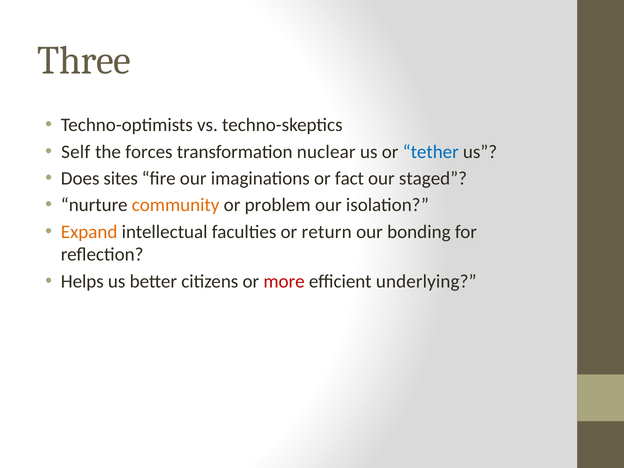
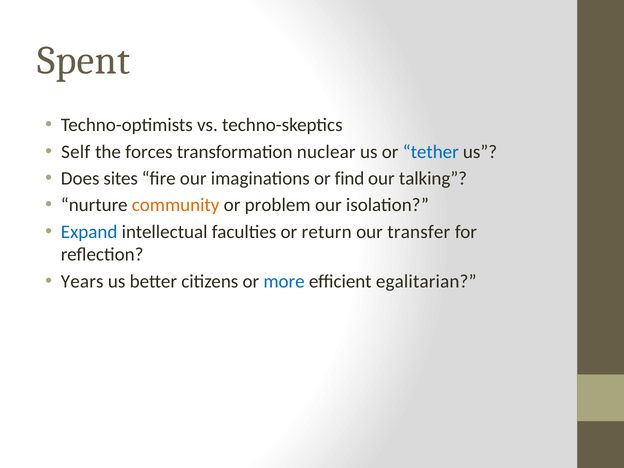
Three: Three -> Spent
fact: fact -> find
staged: staged -> talking
Expand colour: orange -> blue
bonding: bonding -> transfer
Helps: Helps -> Years
more colour: red -> blue
underlying: underlying -> egalitarian
